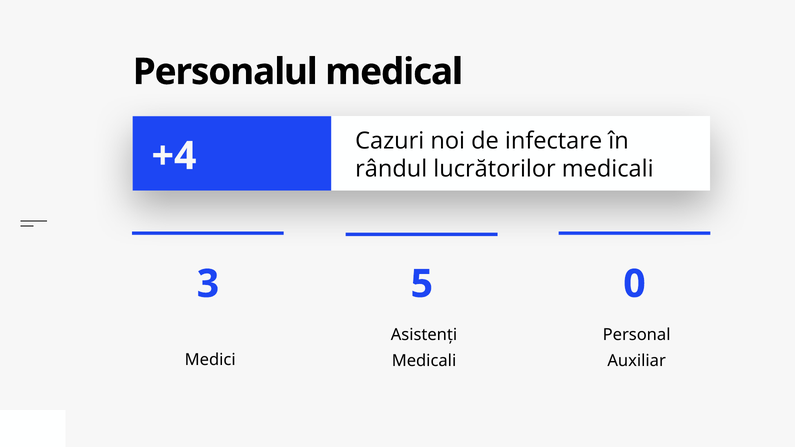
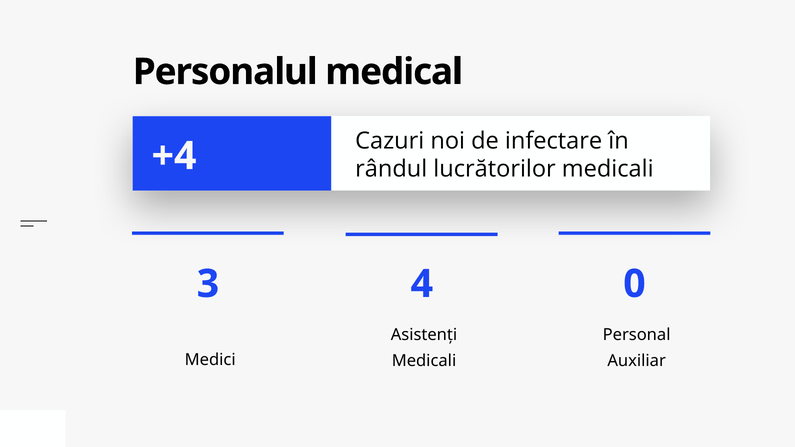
5: 5 -> 4
